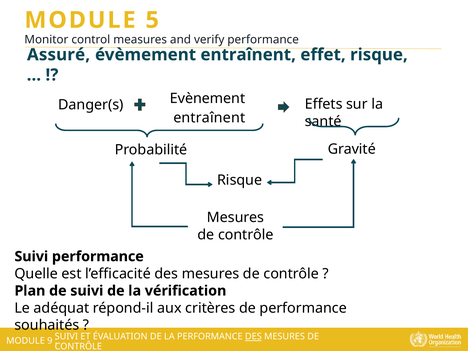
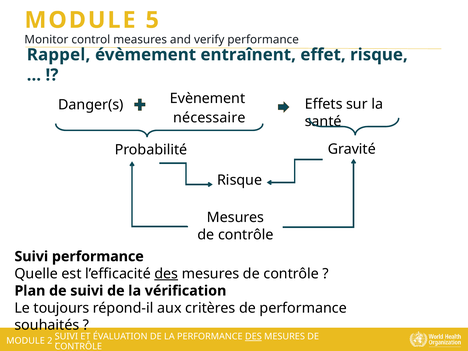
Assuré: Assuré -> Rappel
entraînent at (209, 118): entraînent -> nécessaire
des at (166, 274) underline: none -> present
adéquat: adéquat -> toujours
9: 9 -> 2
